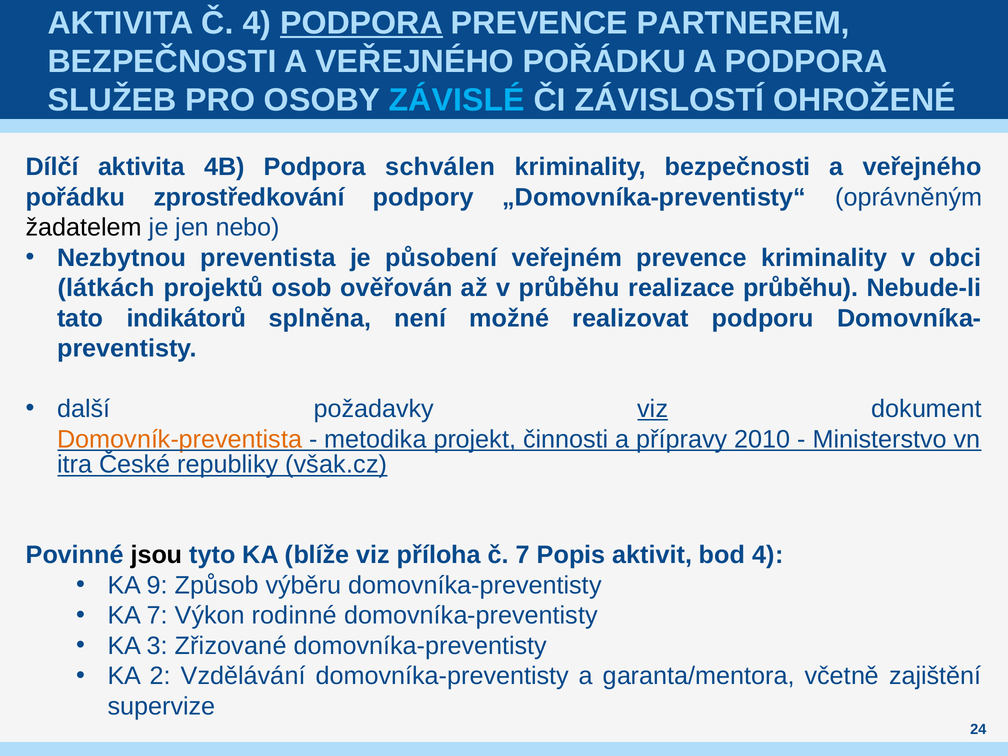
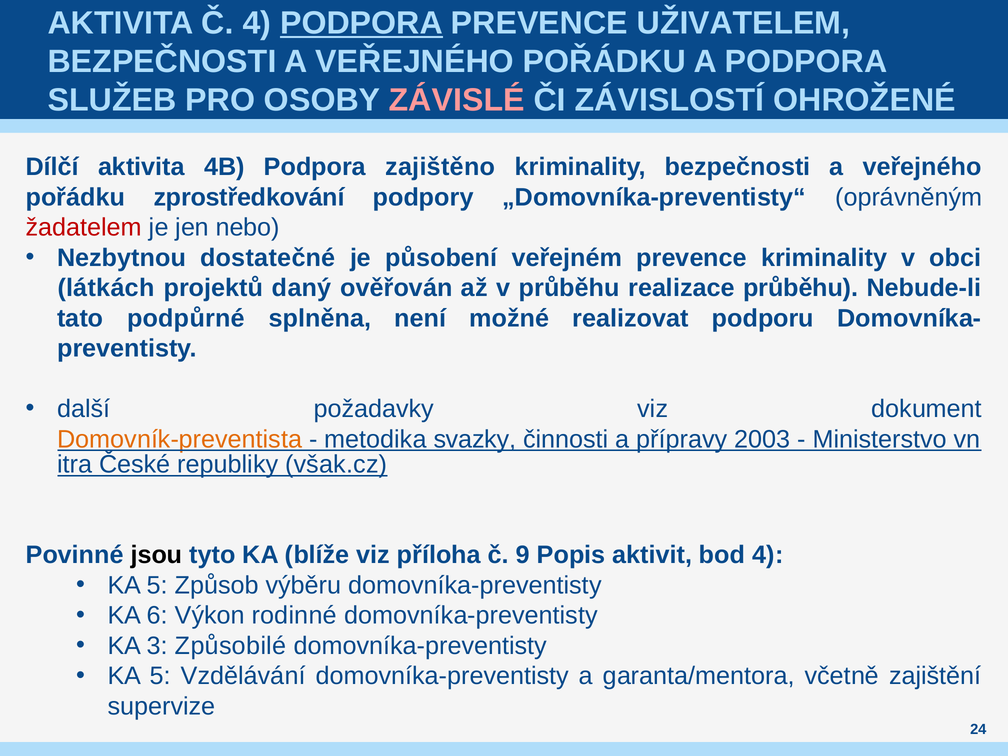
PARTNEREM: PARTNEREM -> UŽIVATELEM
ZÁVISLÉ colour: light blue -> pink
schválen: schválen -> zajištěno
žadatelem colour: black -> red
preventista: preventista -> dostatečné
osob: osob -> daný
indikátorů: indikátorů -> podpůrné
viz at (653, 409) underline: present -> none
projekt: projekt -> svazky
2010: 2010 -> 2003
č 7: 7 -> 9
9 at (157, 585): 9 -> 5
KA 7: 7 -> 6
Zřizované: Zřizované -> Způsobilé
2 at (160, 676): 2 -> 5
